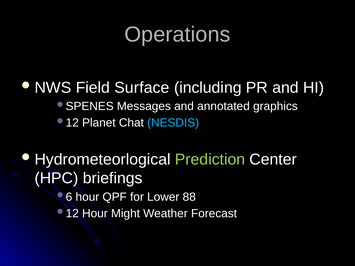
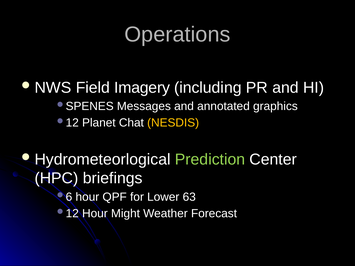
Surface: Surface -> Imagery
NESDIS colour: light blue -> yellow
88: 88 -> 63
